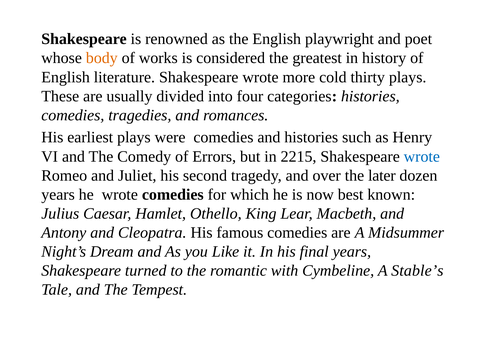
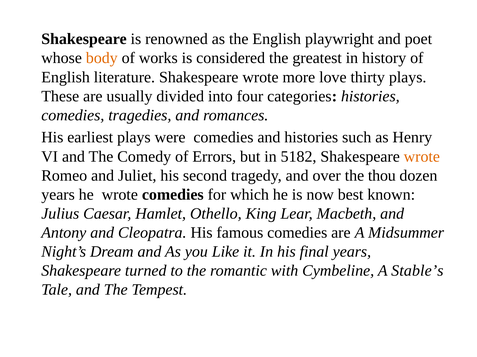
cold: cold -> love
2215: 2215 -> 5182
wrote at (422, 157) colour: blue -> orange
later: later -> thou
